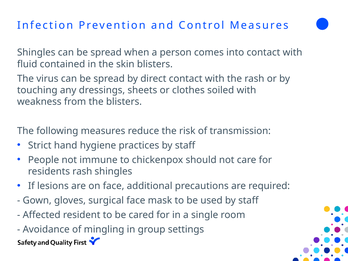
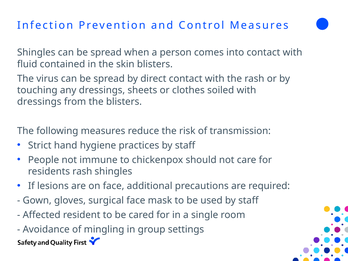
weakness at (39, 102): weakness -> dressings
